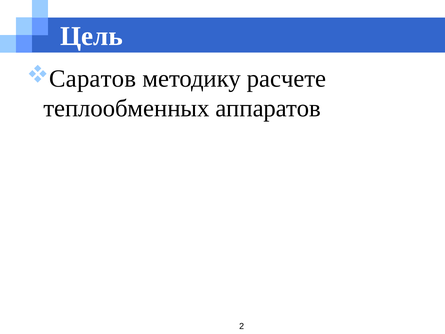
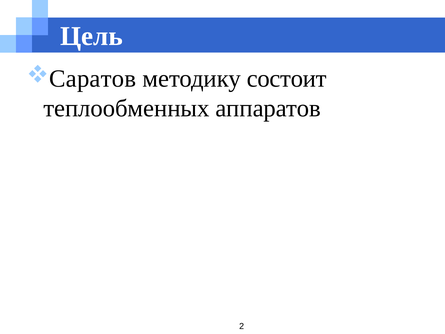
расчете: расчете -> состоит
